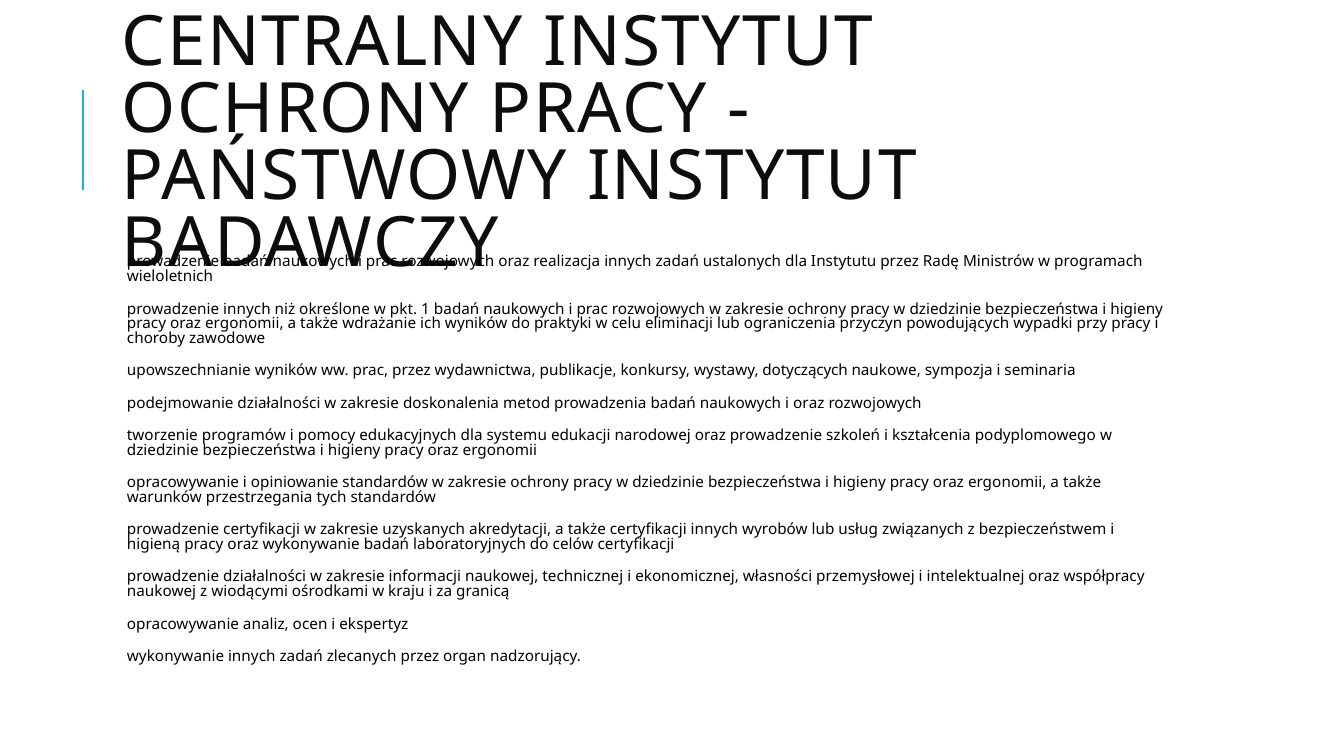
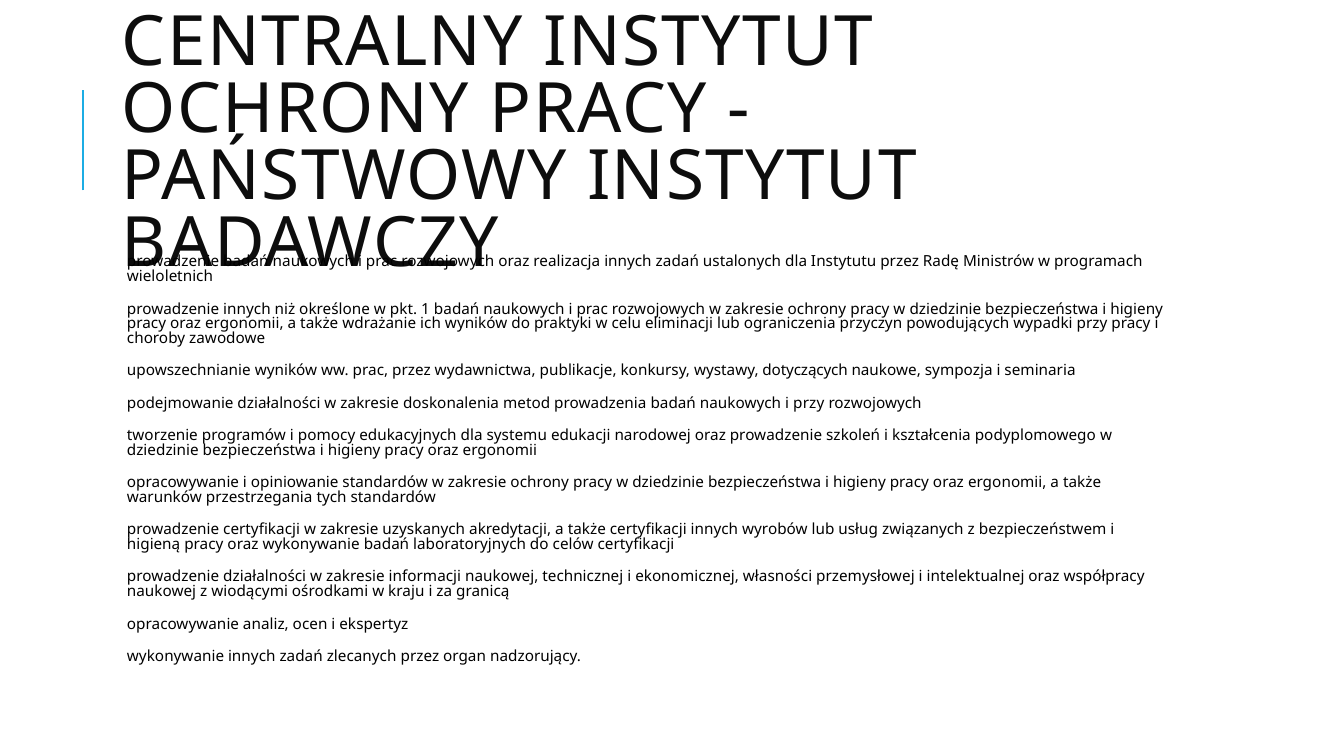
i oraz: oraz -> przy
